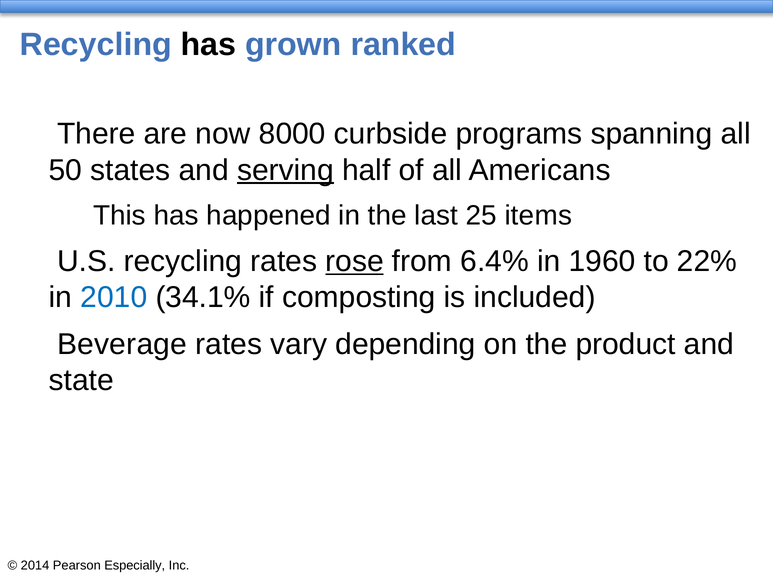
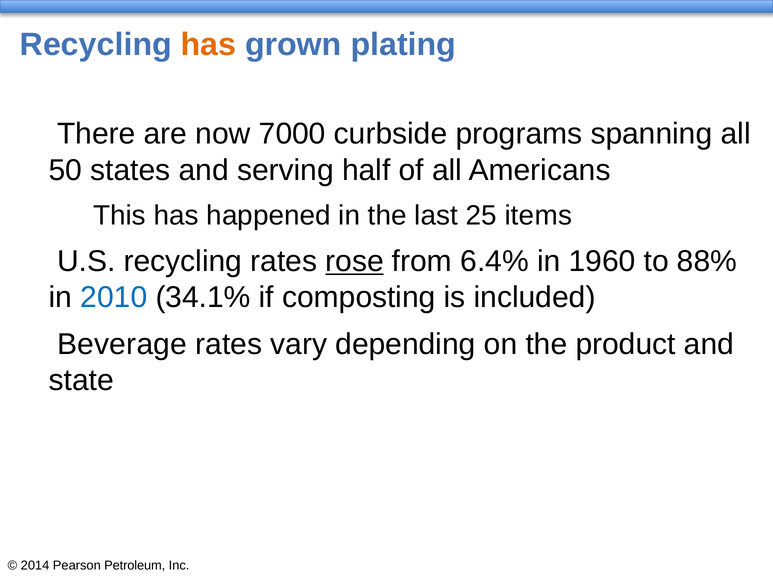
has at (208, 44) colour: black -> orange
ranked: ranked -> plating
8000: 8000 -> 7000
serving underline: present -> none
22%: 22% -> 88%
Especially: Especially -> Petroleum
